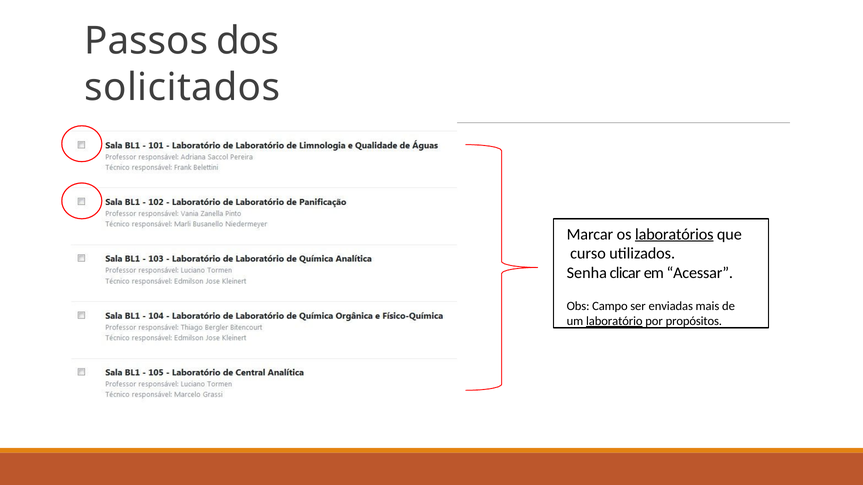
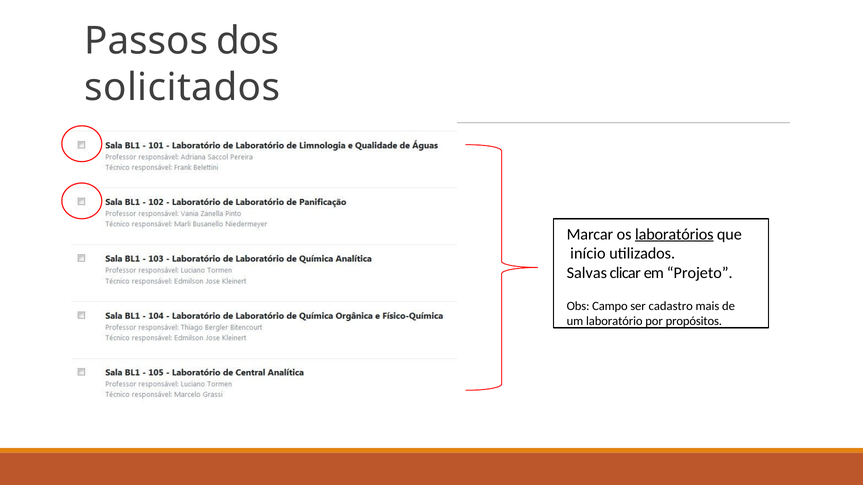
curso: curso -> início
Senha: Senha -> Salvas
Acessar: Acessar -> Projeto
enviadas: enviadas -> cadastro
laboratório underline: present -> none
